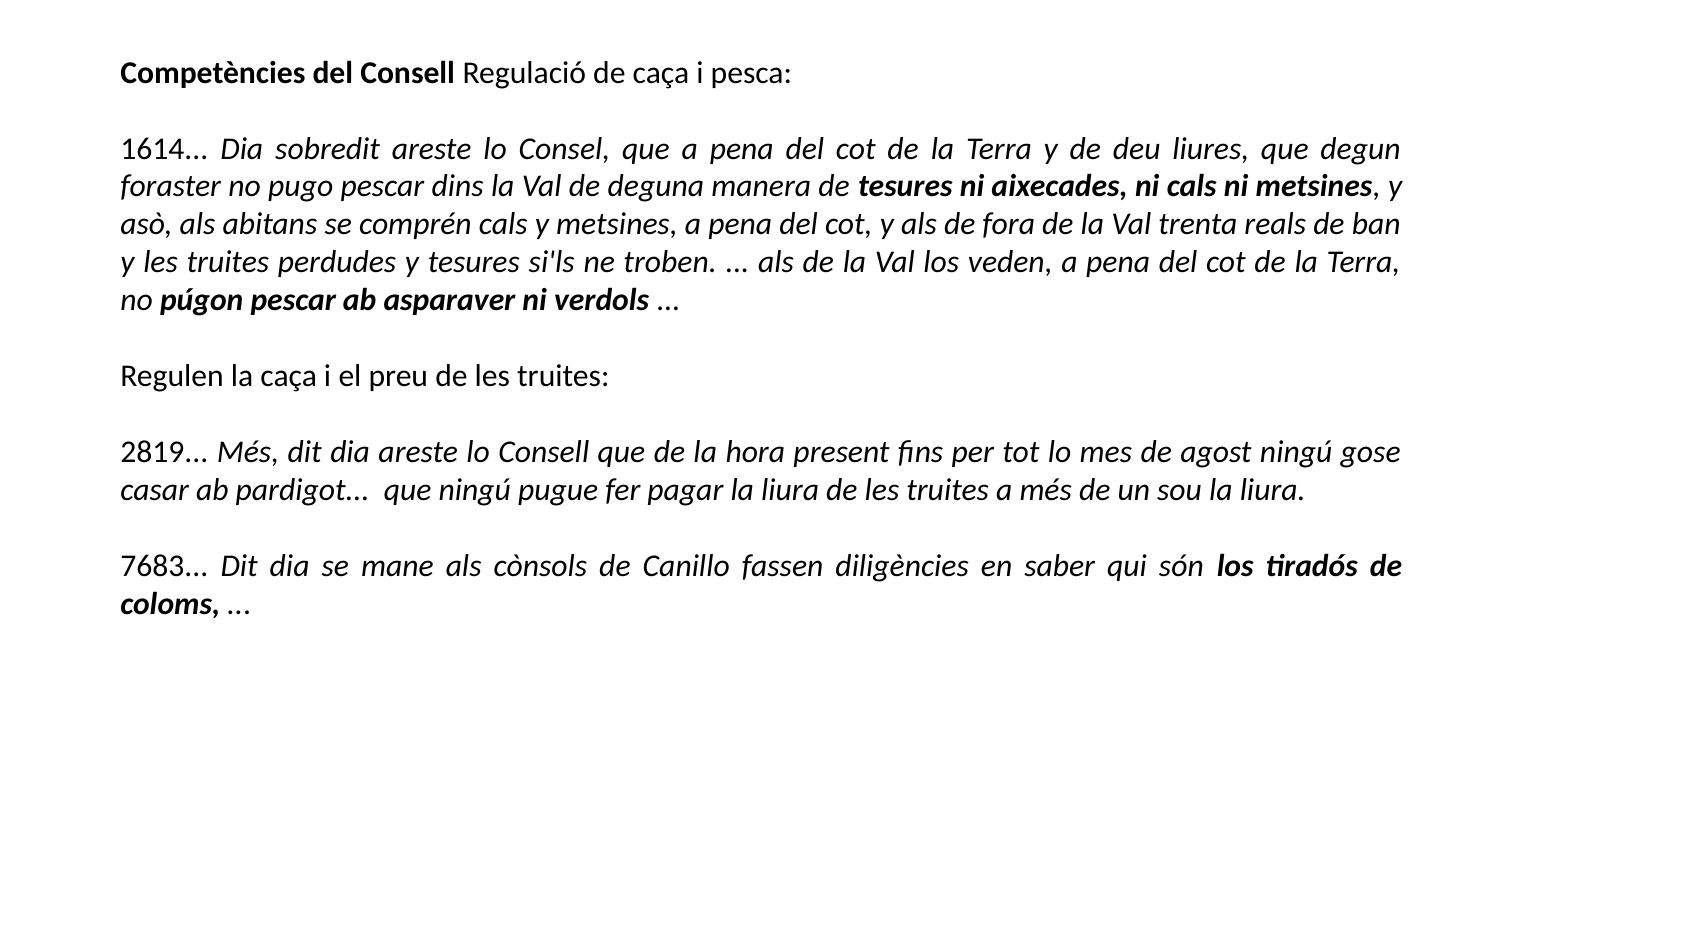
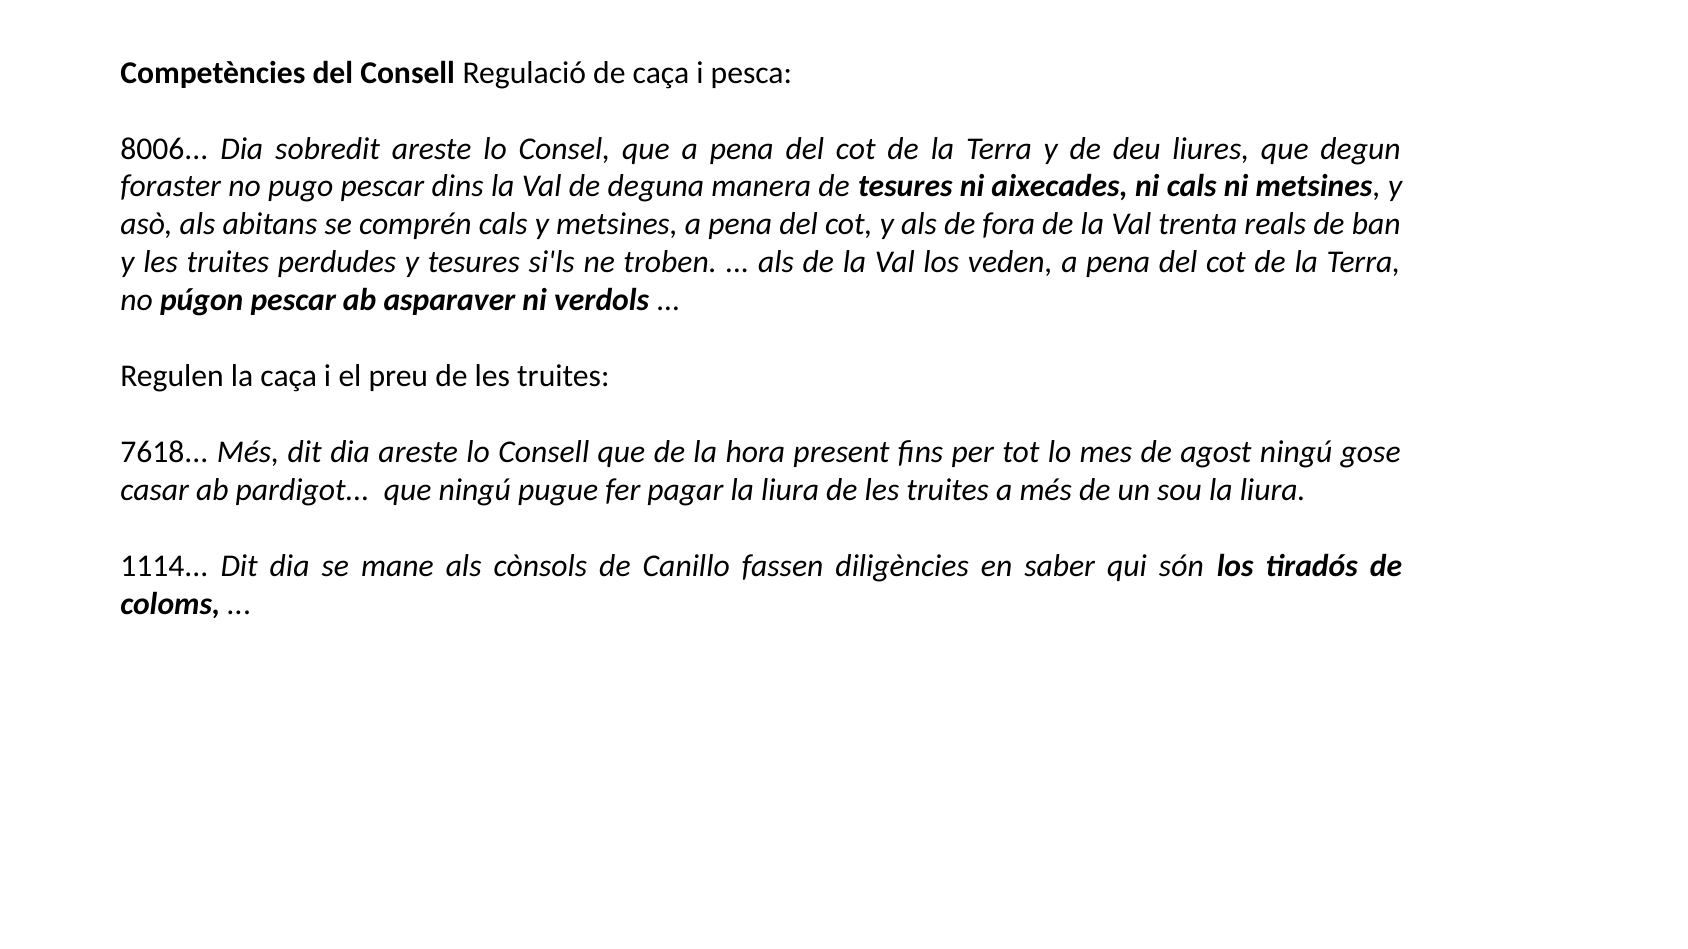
1614: 1614 -> 8006
2819: 2819 -> 7618
7683: 7683 -> 1114
